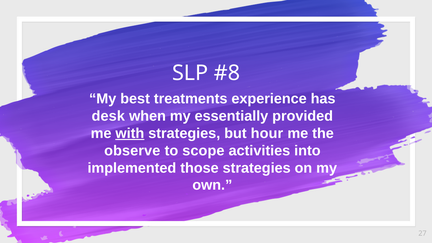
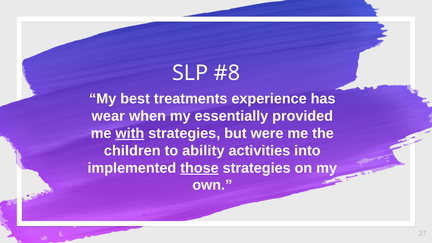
desk: desk -> wear
hour: hour -> were
observe: observe -> children
scope: scope -> ability
those underline: none -> present
